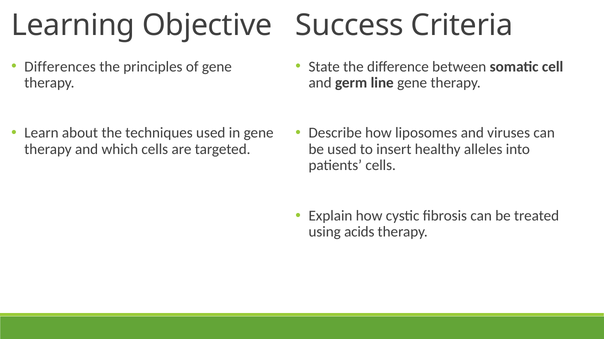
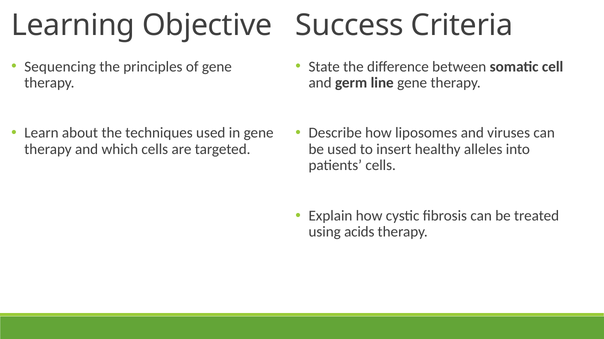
Differences: Differences -> Sequencing
